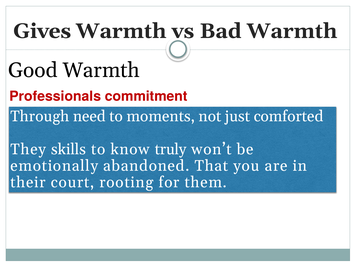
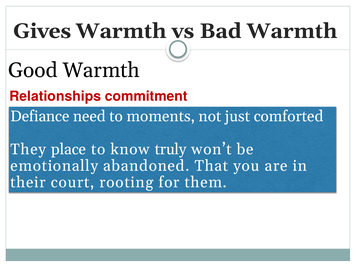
Professionals: Professionals -> Relationships
Through: Through -> Defiance
skills: skills -> place
